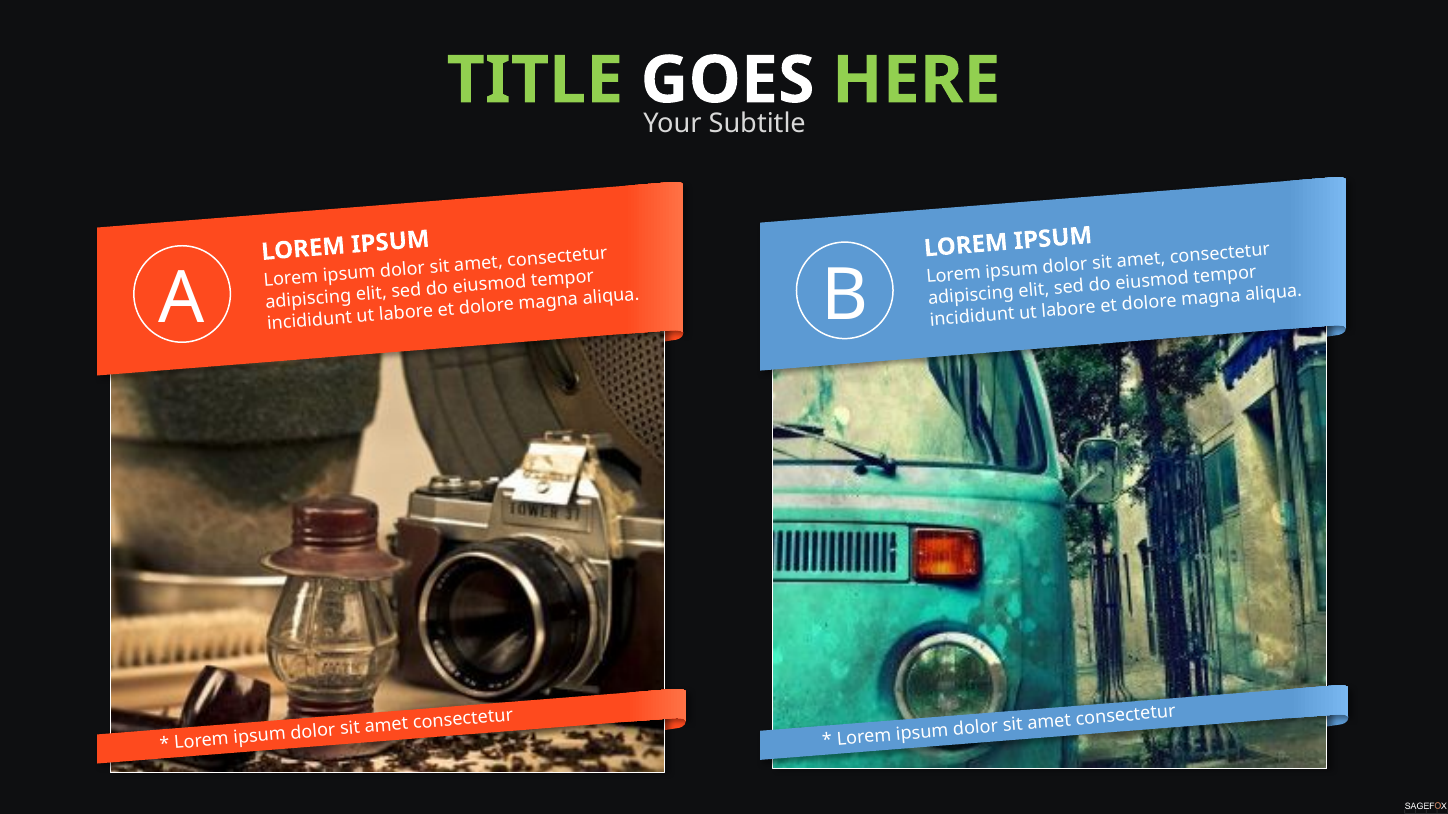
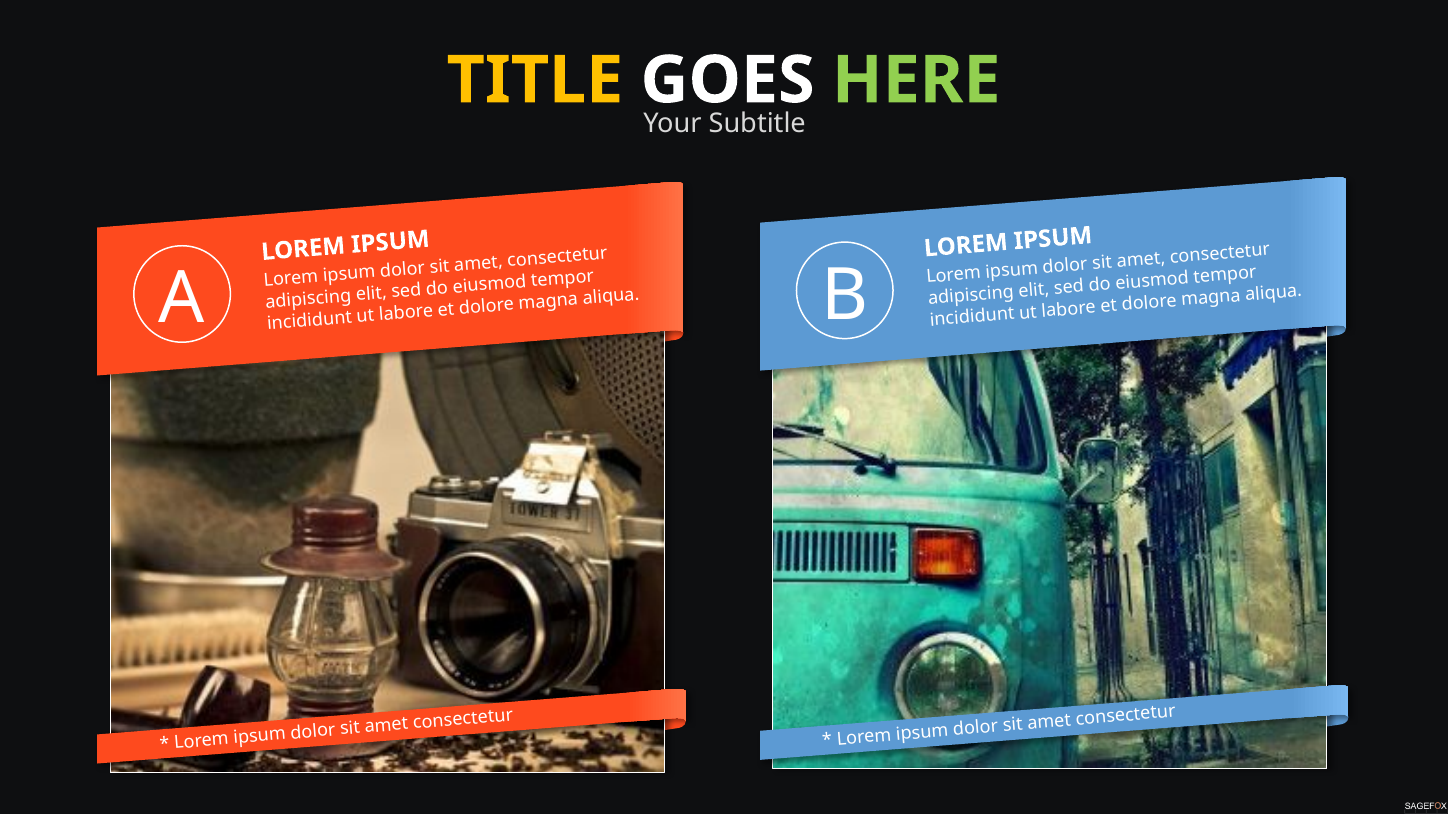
TITLE colour: light green -> yellow
